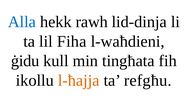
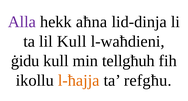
Alla colour: blue -> purple
rawh: rawh -> aħna
lil Fiha: Fiha -> Kull
tingħata: tingħata -> tellgħuh
